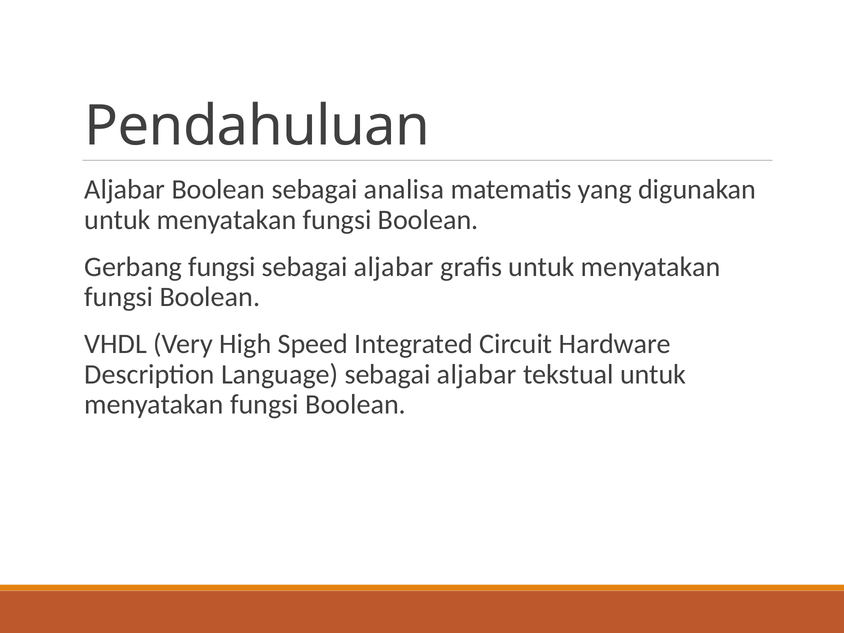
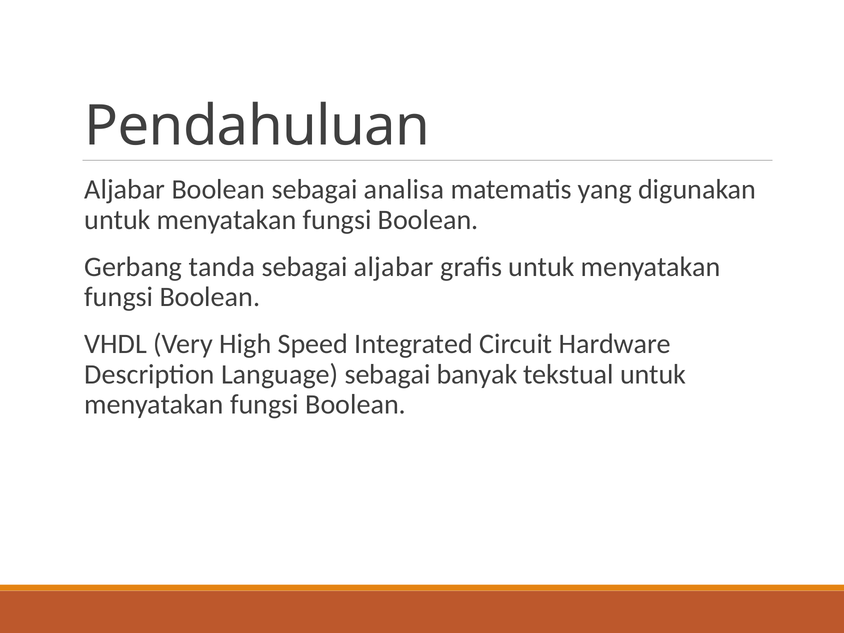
Gerbang fungsi: fungsi -> tanda
Language sebagai aljabar: aljabar -> banyak
